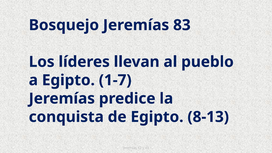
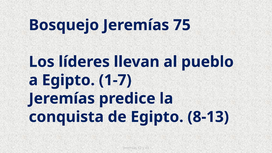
83: 83 -> 75
